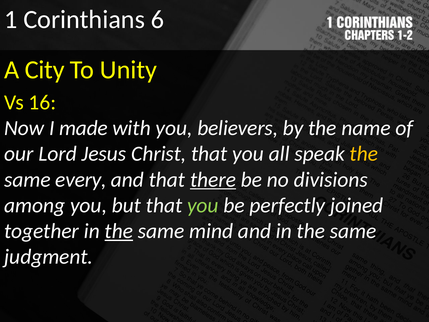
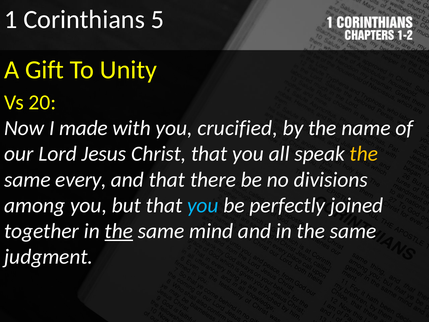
6: 6 -> 5
City: City -> Gift
16: 16 -> 20
believers: believers -> crucified
there underline: present -> none
you at (203, 205) colour: light green -> light blue
